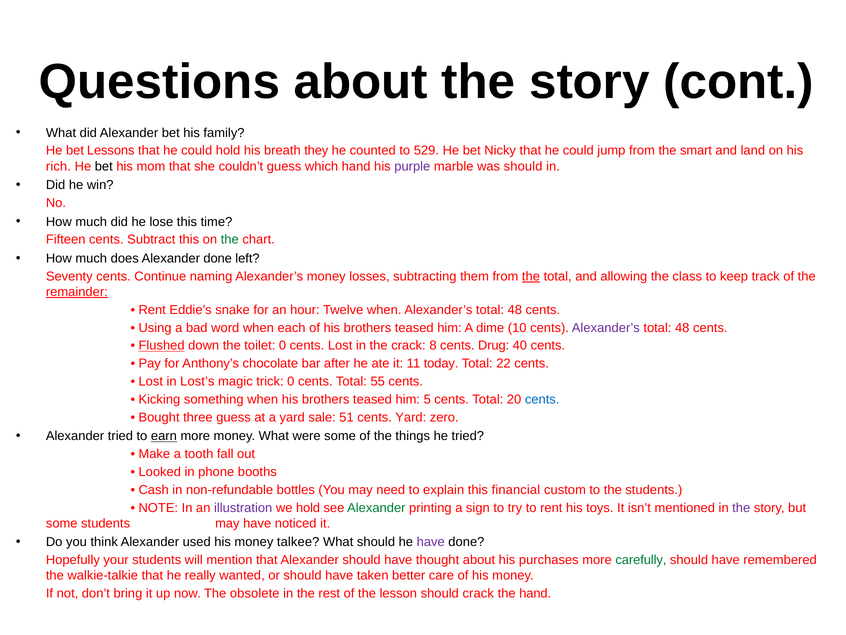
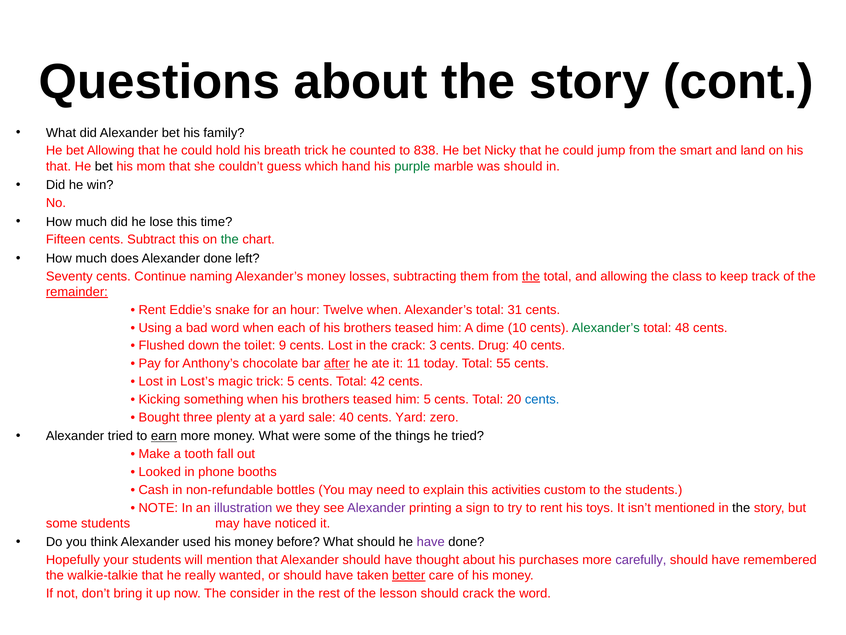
bet Lessons: Lessons -> Allowing
breath they: they -> trick
529: 529 -> 838
rich at (58, 166): rich -> that
purple colour: purple -> green
48 at (515, 310): 48 -> 31
Alexander’s at (606, 328) colour: purple -> green
Flushed underline: present -> none
toilet 0: 0 -> 9
8: 8 -> 3
after underline: none -> present
22: 22 -> 55
trick 0: 0 -> 5
55: 55 -> 42
three guess: guess -> plenty
sale 51: 51 -> 40
financial: financial -> activities
we hold: hold -> they
Alexander at (376, 507) colour: green -> purple
the at (741, 507) colour: purple -> black
talkee: talkee -> before
carefully colour: green -> purple
better underline: none -> present
obsolete: obsolete -> consider
the hand: hand -> word
